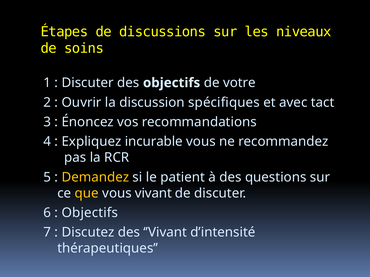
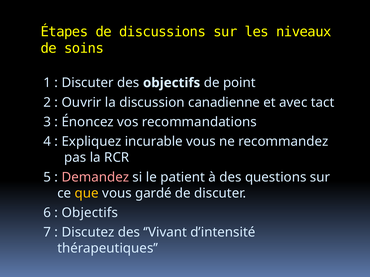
votre: votre -> point
spécifiques: spécifiques -> canadienne
Demandez colour: yellow -> pink
vivant: vivant -> gardé
